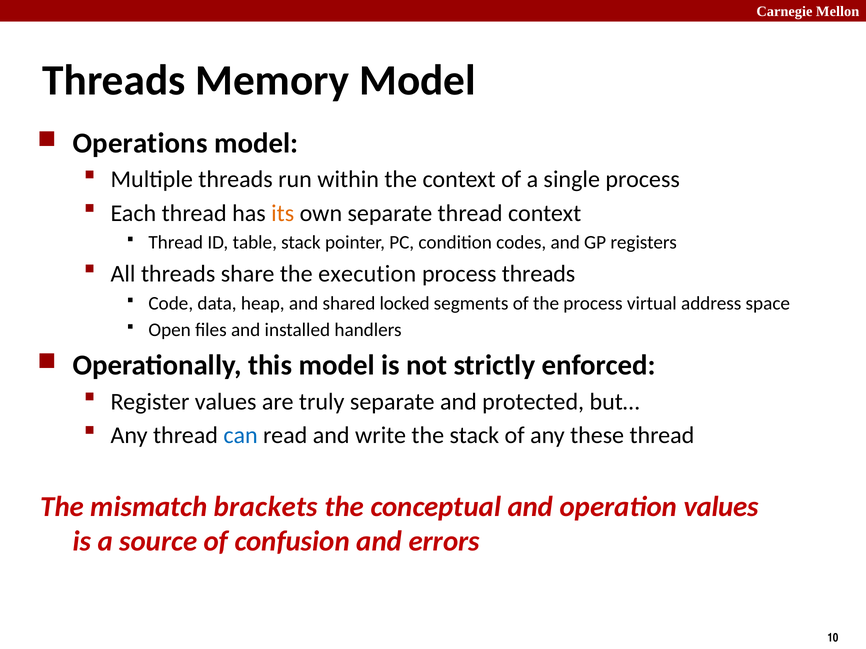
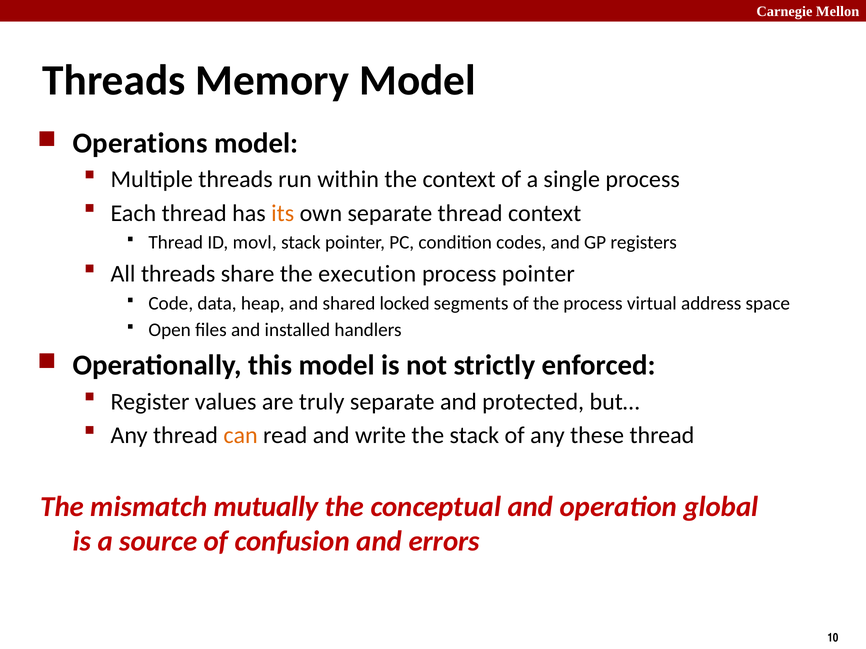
table: table -> movl
process threads: threads -> pointer
can colour: blue -> orange
brackets: brackets -> mutually
operation values: values -> global
